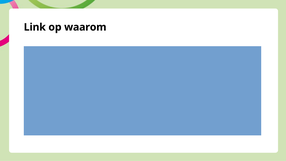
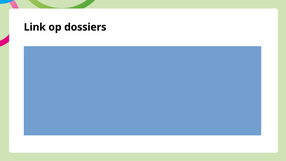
waarom: waarom -> dossiers
